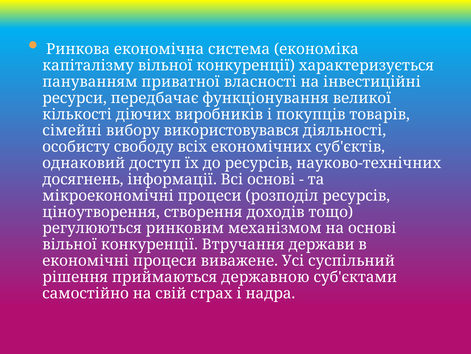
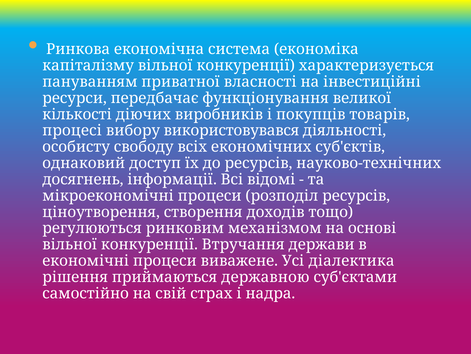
сімейні: сімейні -> процесі
Всі основі: основі -> відомі
суспільний: суспільний -> діалектика
